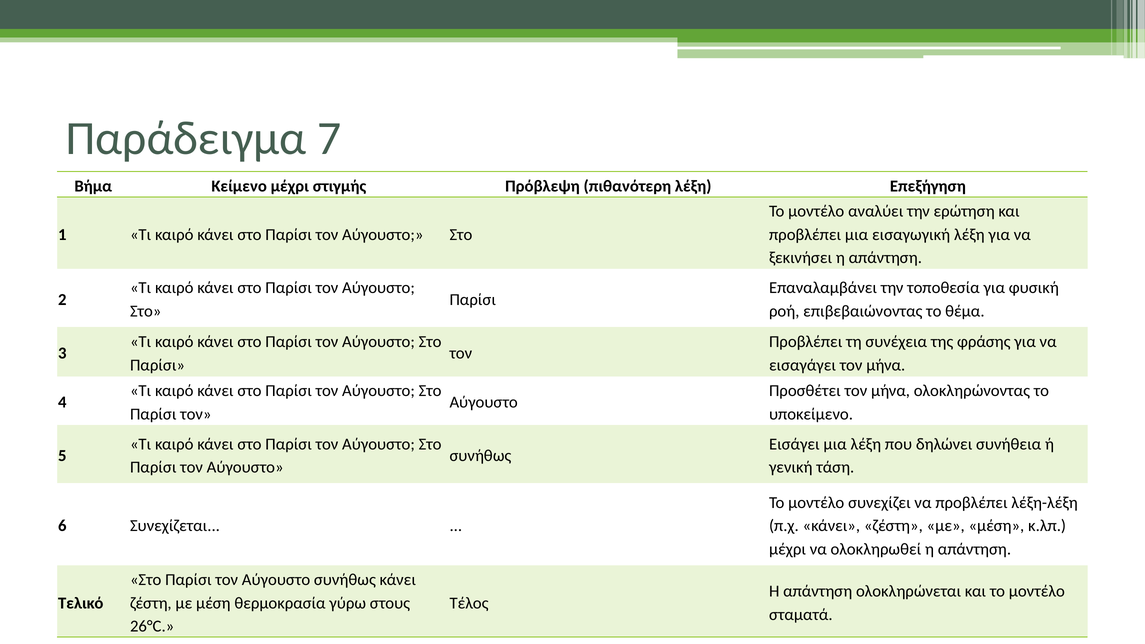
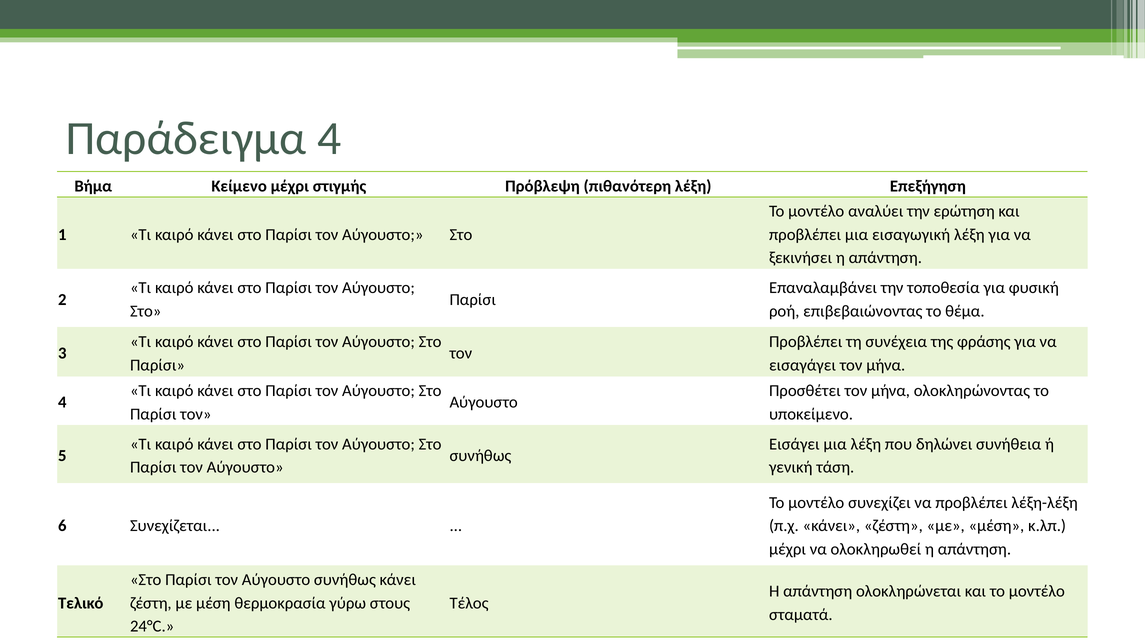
Παράδειγμα 7: 7 -> 4
26°C: 26°C -> 24°C
